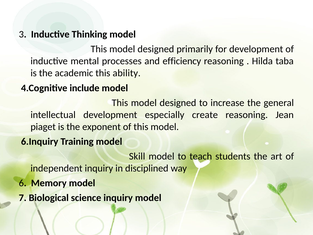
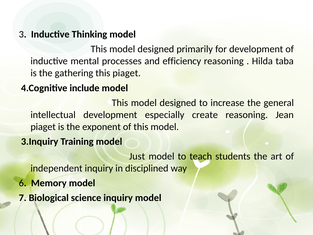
academic: academic -> gathering
this ability: ability -> piaget
6.Inquiry: 6.Inquiry -> 3.Inquiry
Skill: Skill -> Just
